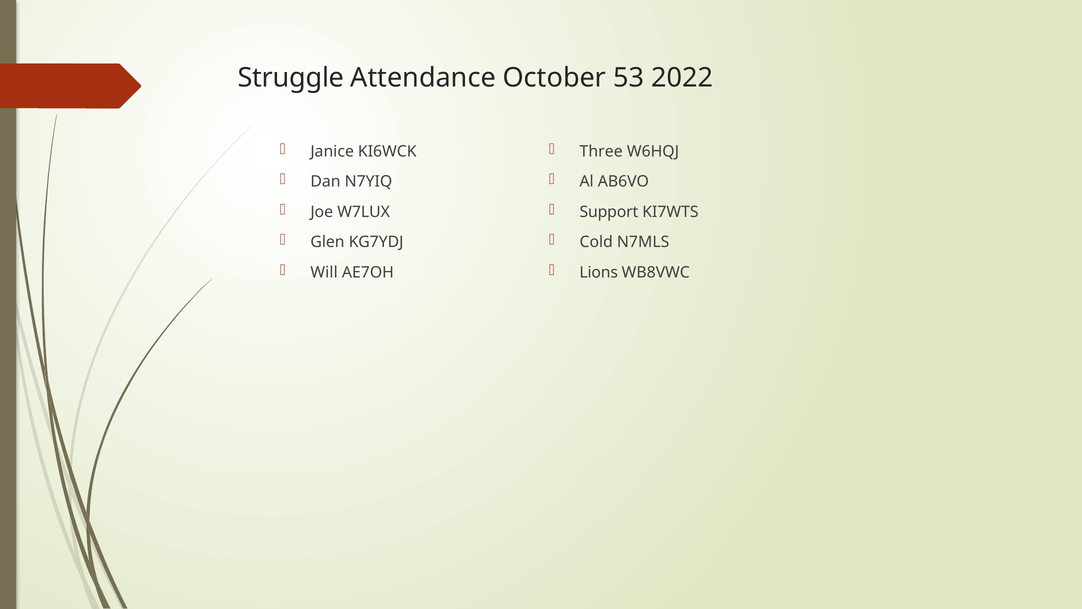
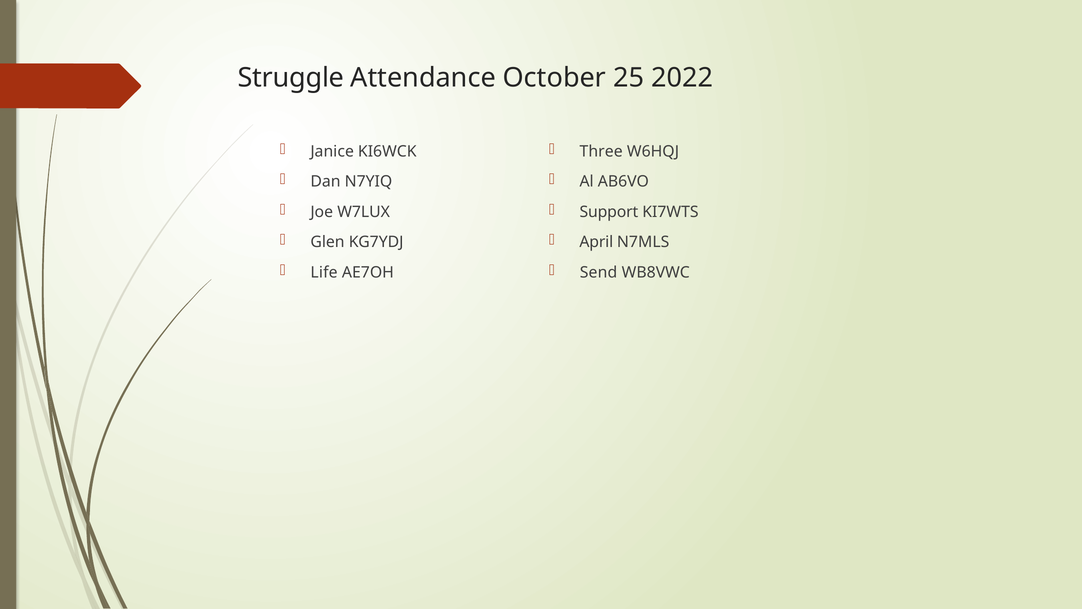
53: 53 -> 25
Cold: Cold -> April
Will: Will -> Life
Lions: Lions -> Send
